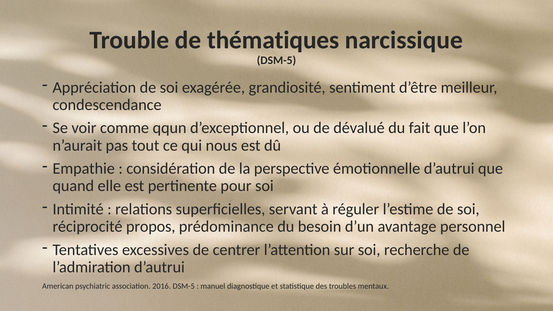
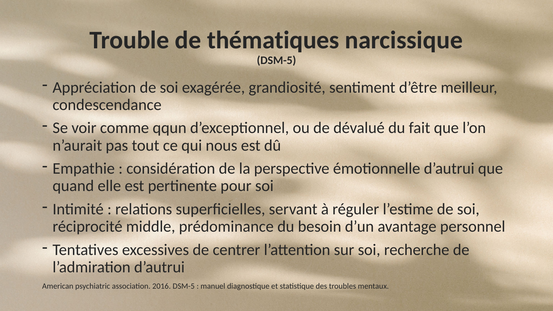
propos: propos -> middle
